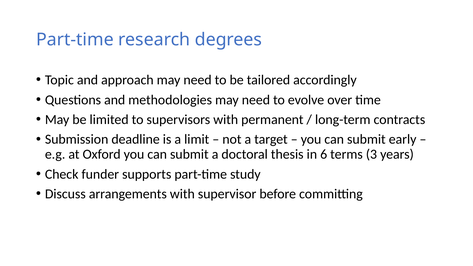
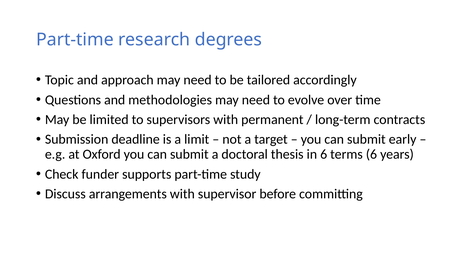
terms 3: 3 -> 6
